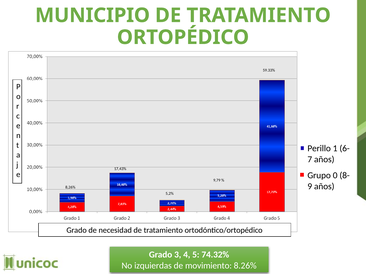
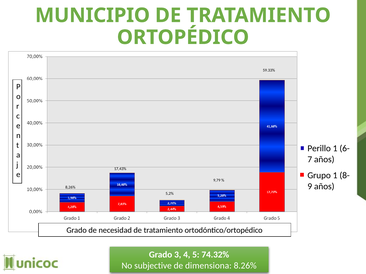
Grupo 0: 0 -> 1
izquierdas: izquierdas -> subjective
movimiento: movimiento -> dimensiona
